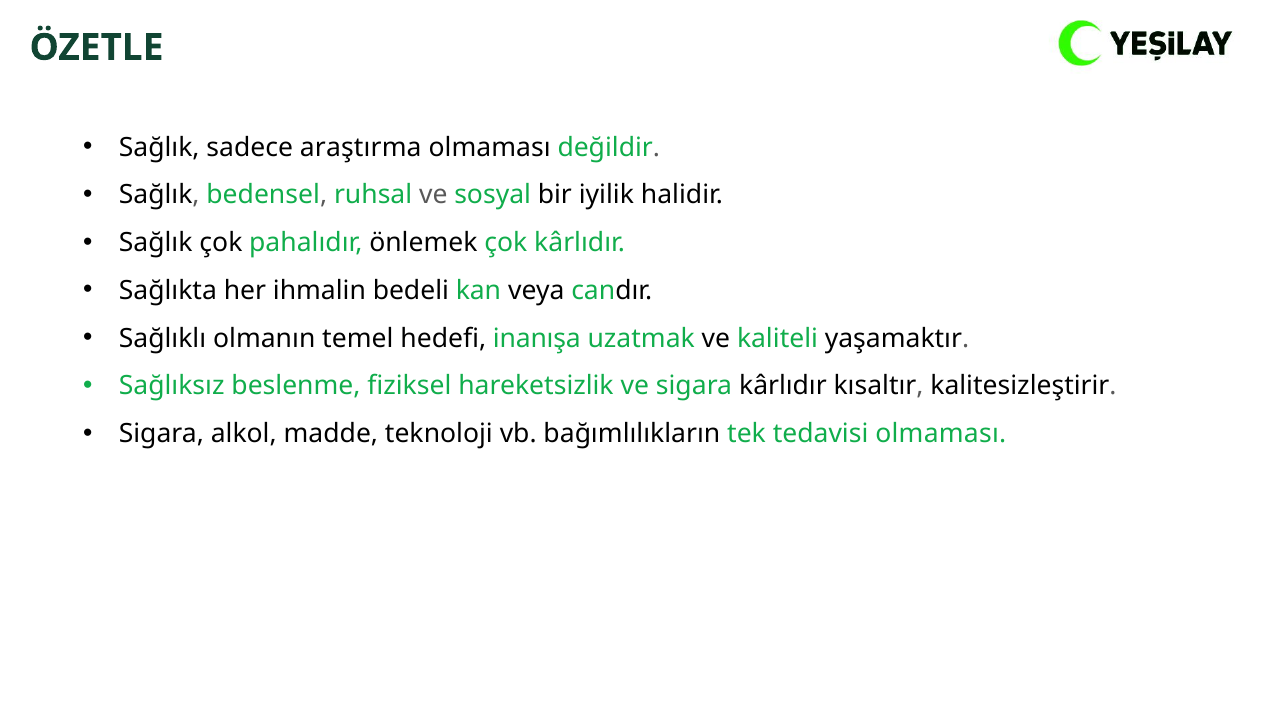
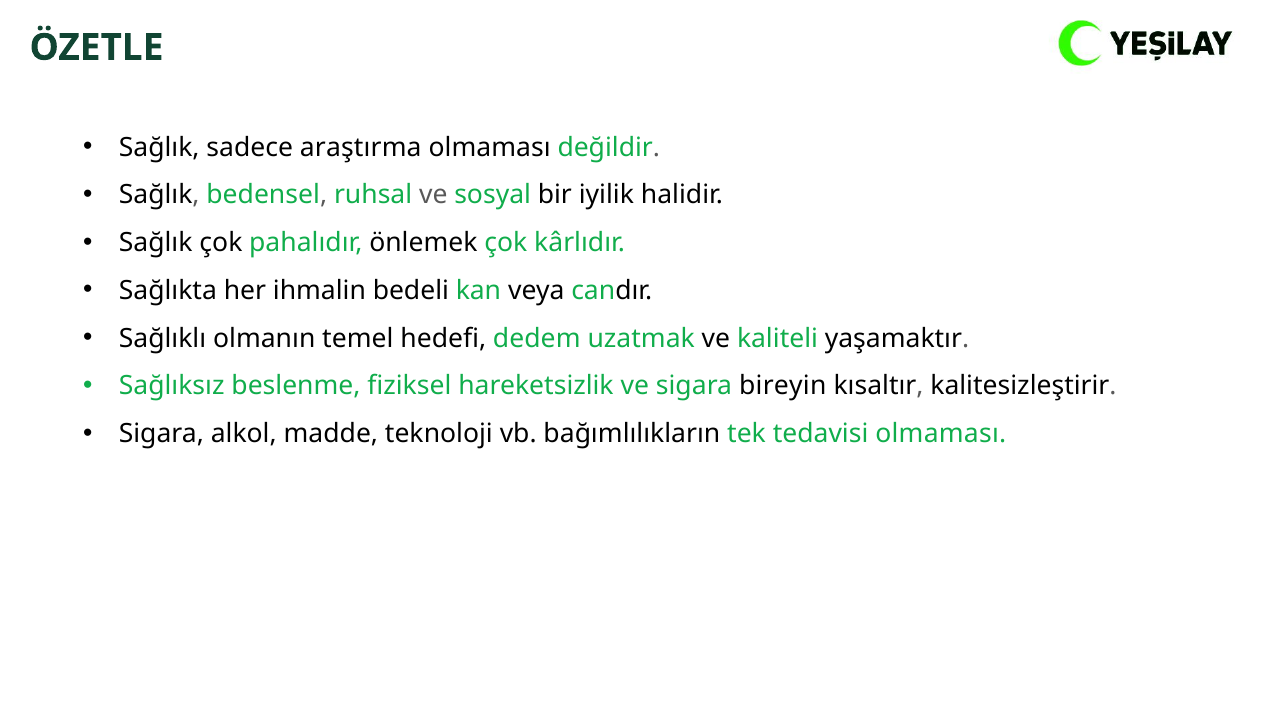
inanışa: inanışa -> dedem
sigara kârlıdır: kârlıdır -> bireyin
